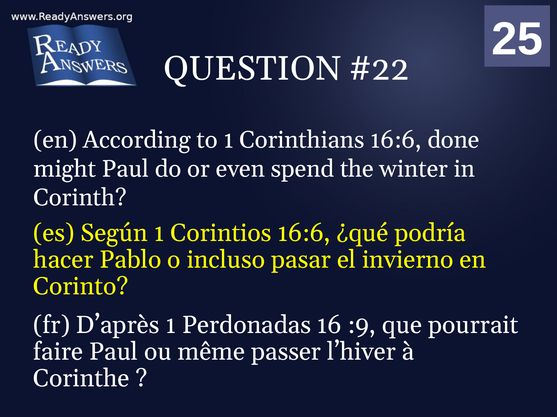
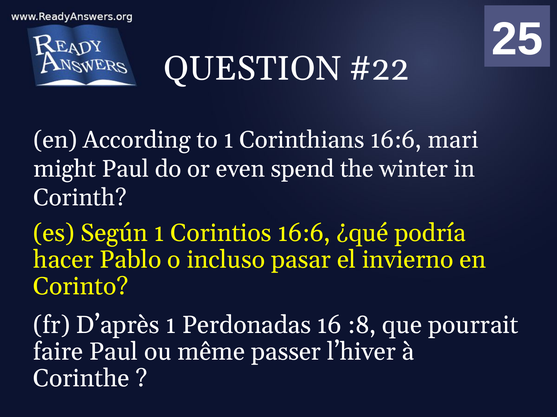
done: done -> mari
:9: :9 -> :8
